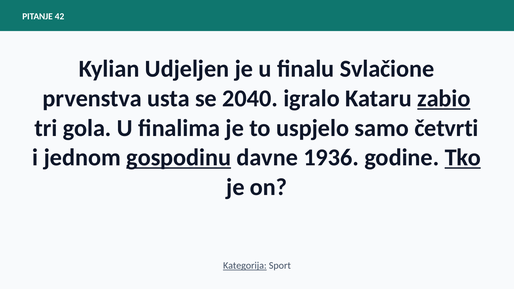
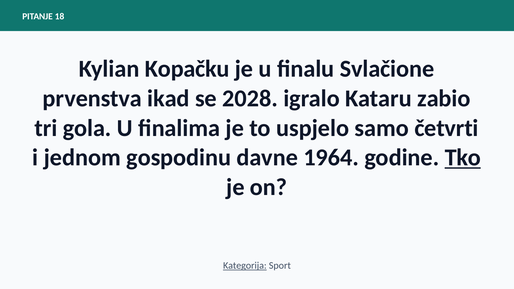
42: 42 -> 18
Udjeljen: Udjeljen -> Kopačku
usta: usta -> ikad
2040: 2040 -> 2028
zabio underline: present -> none
gospodinu underline: present -> none
1936: 1936 -> 1964
